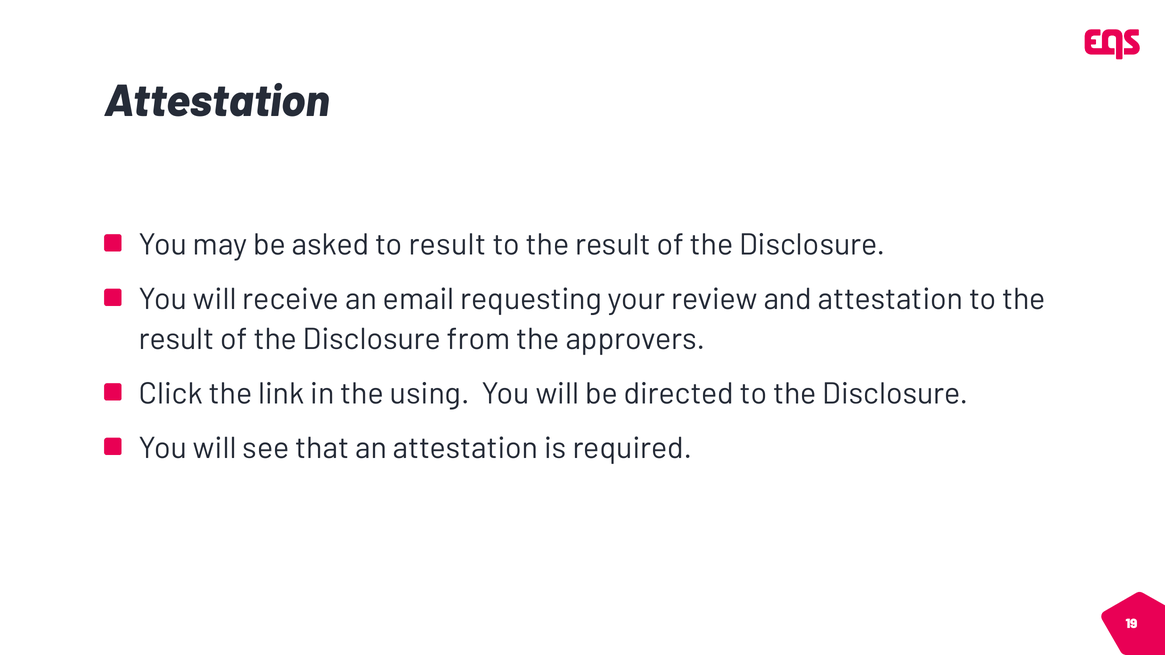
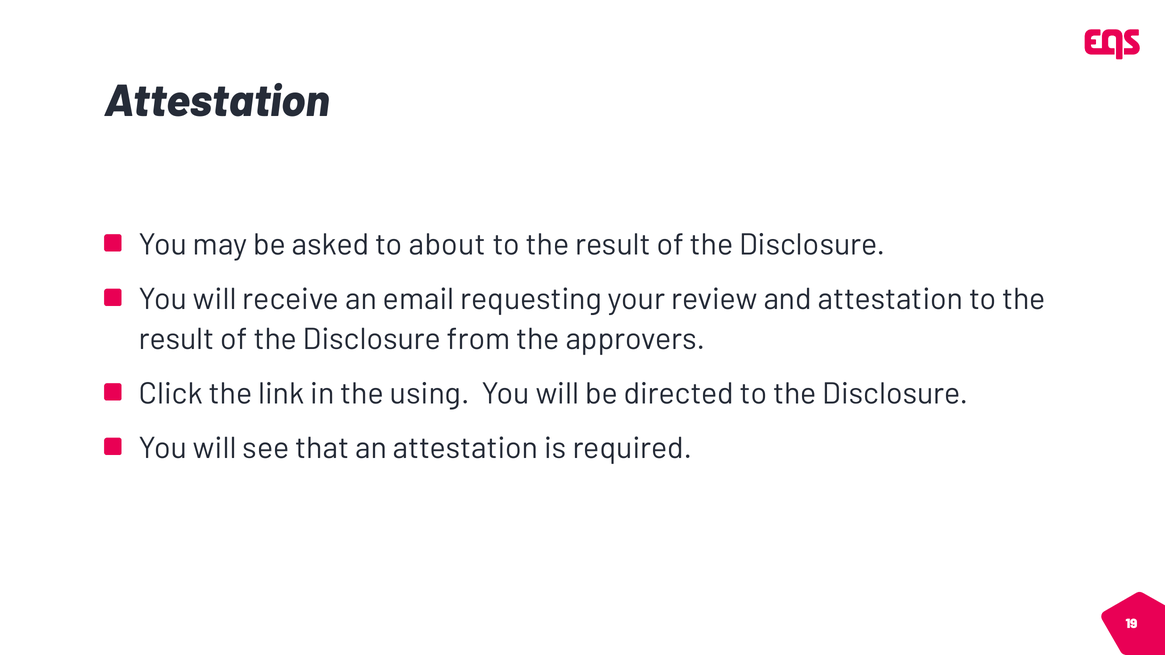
to result: result -> about
